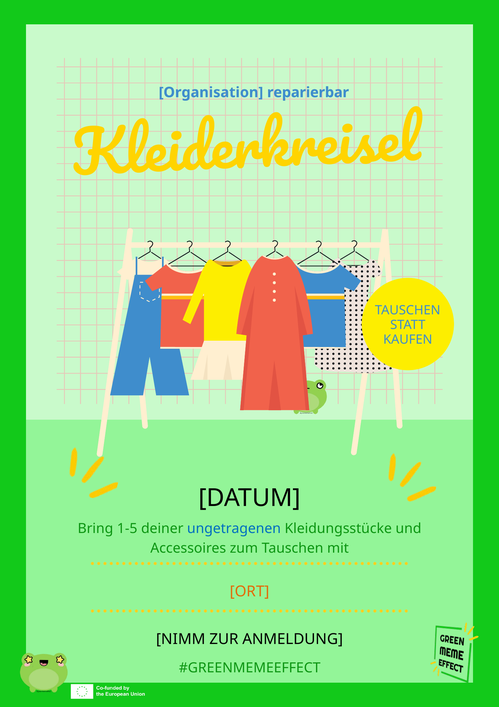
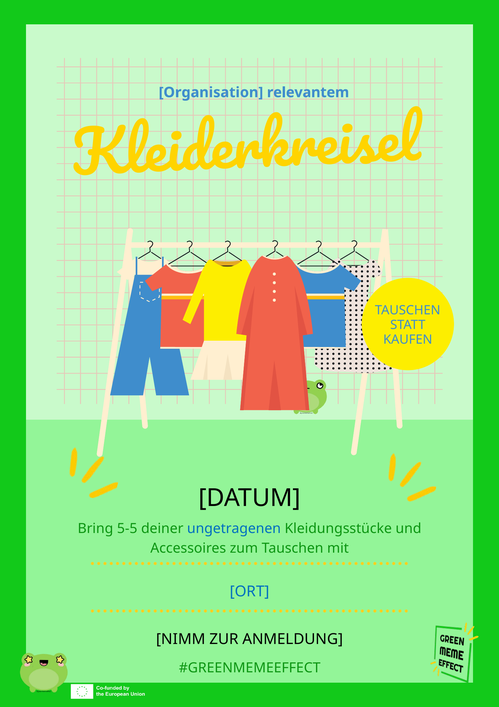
reparierbar: reparierbar -> relevantem
1-5: 1-5 -> 5-5
ORT colour: orange -> blue
